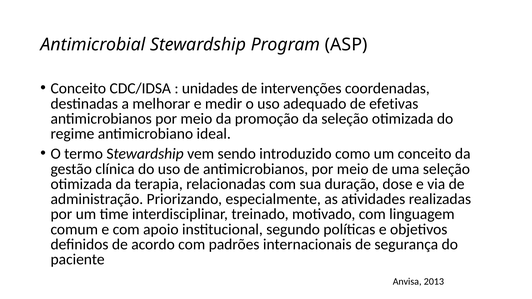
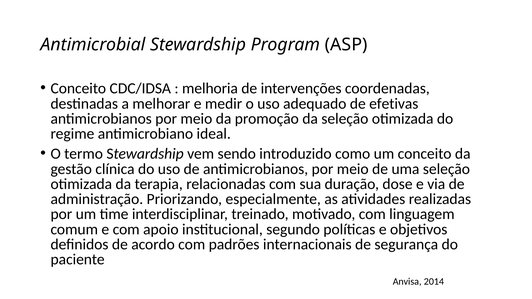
unidades: unidades -> melhoria
2013: 2013 -> 2014
